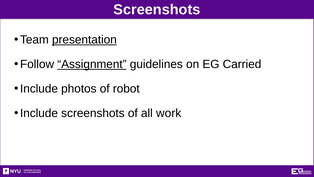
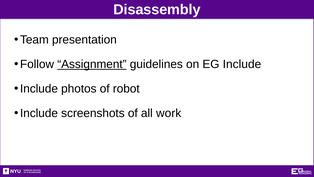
Screenshots at (157, 10): Screenshots -> Disassembly
presentation underline: present -> none
EG Carried: Carried -> Include
